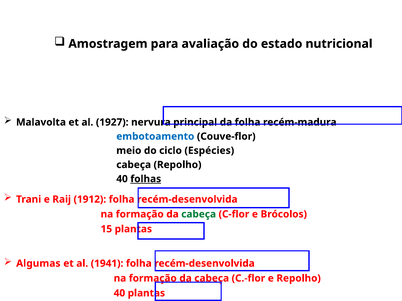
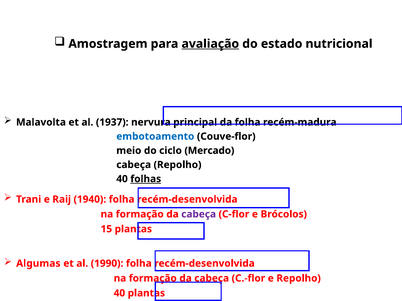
avaliação underline: none -> present
1927: 1927 -> 1937
Espécies: Espécies -> Mercado
1912: 1912 -> 1940
cabeça at (199, 215) colour: green -> purple
1941: 1941 -> 1990
